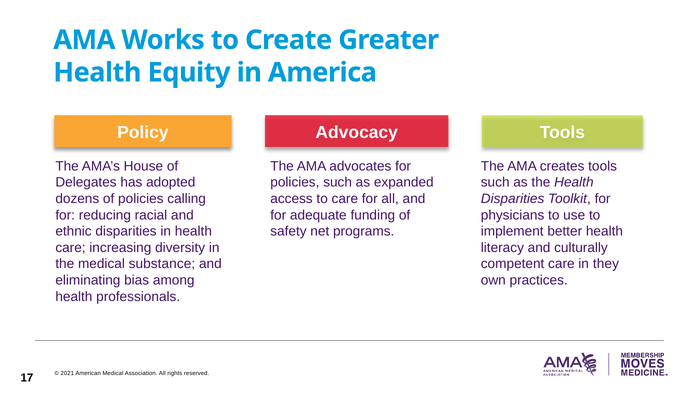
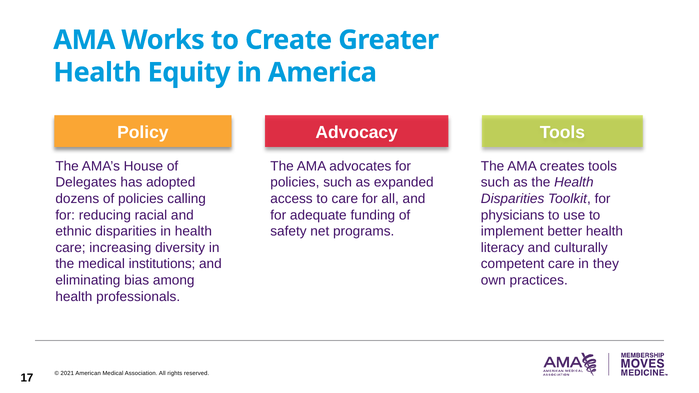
substance: substance -> institutions
